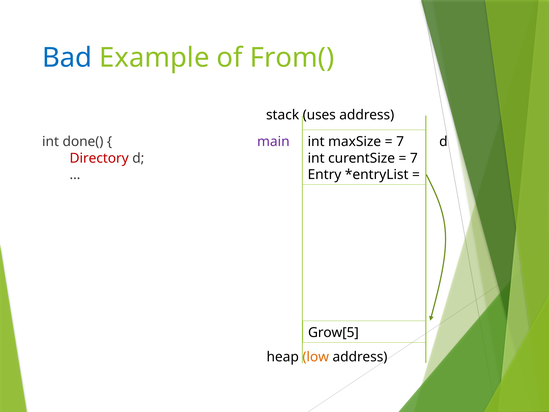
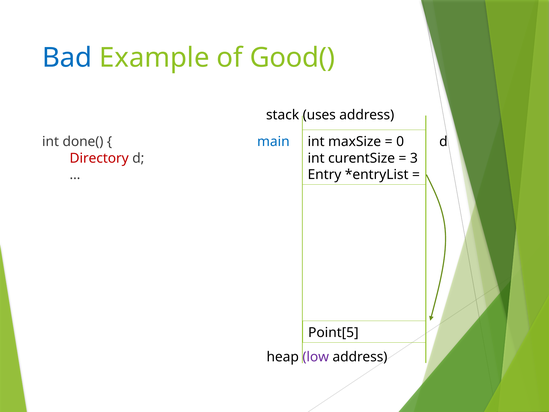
From(: From( -> Good(
main colour: purple -> blue
7 at (400, 142): 7 -> 0
7 at (414, 158): 7 -> 3
Grow[5: Grow[5 -> Point[5
low colour: orange -> purple
